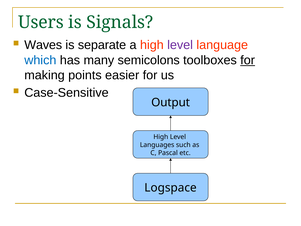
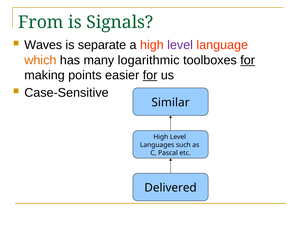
Users: Users -> From
which colour: blue -> orange
semicolons: semicolons -> logarithmic
for at (150, 75) underline: none -> present
Output: Output -> Similar
Logspace: Logspace -> Delivered
